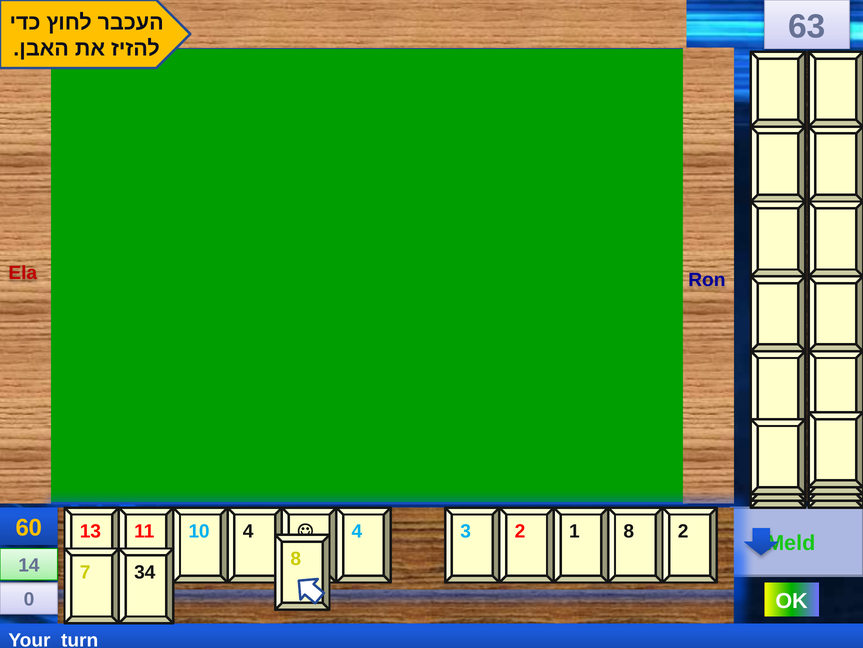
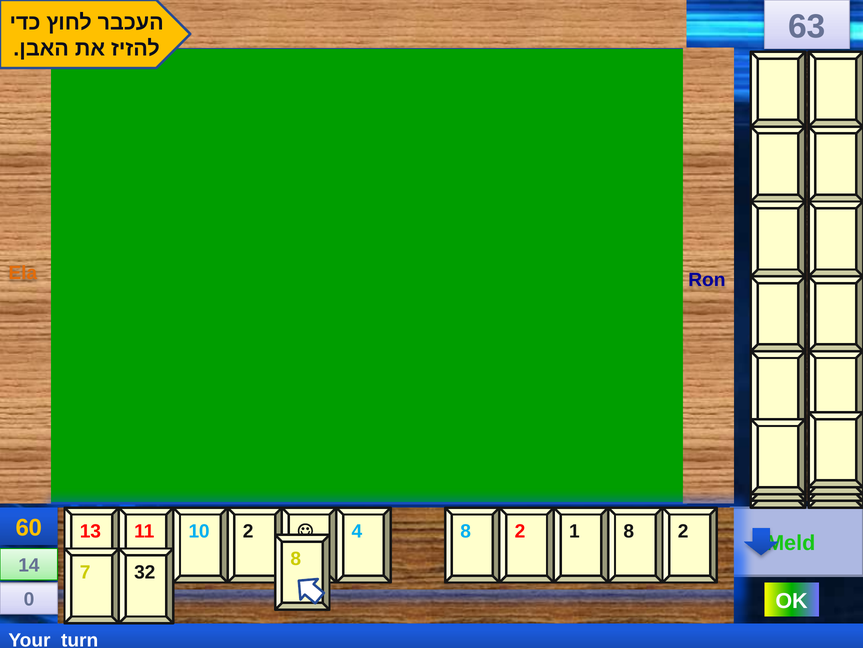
Ela colour: red -> orange
10 4: 4 -> 2
4 3: 3 -> 8
34: 34 -> 32
